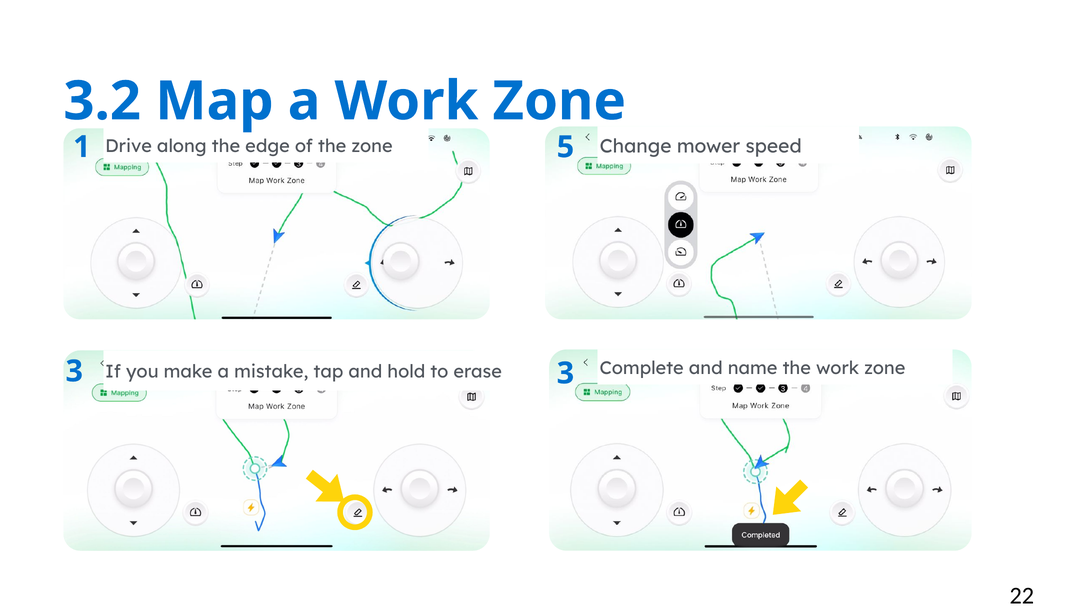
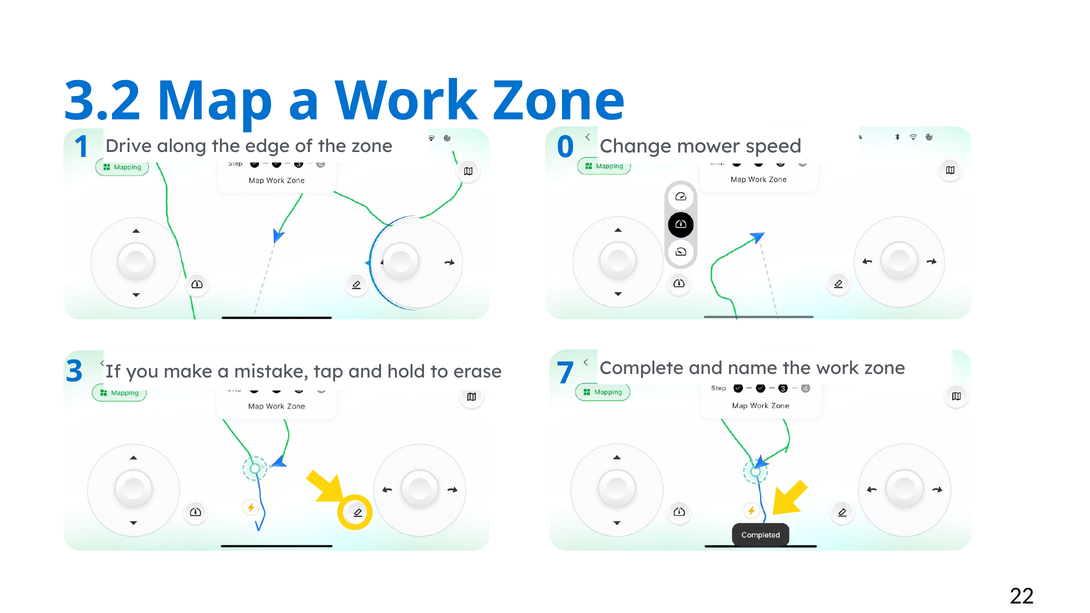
5: 5 -> 0
3 3: 3 -> 7
